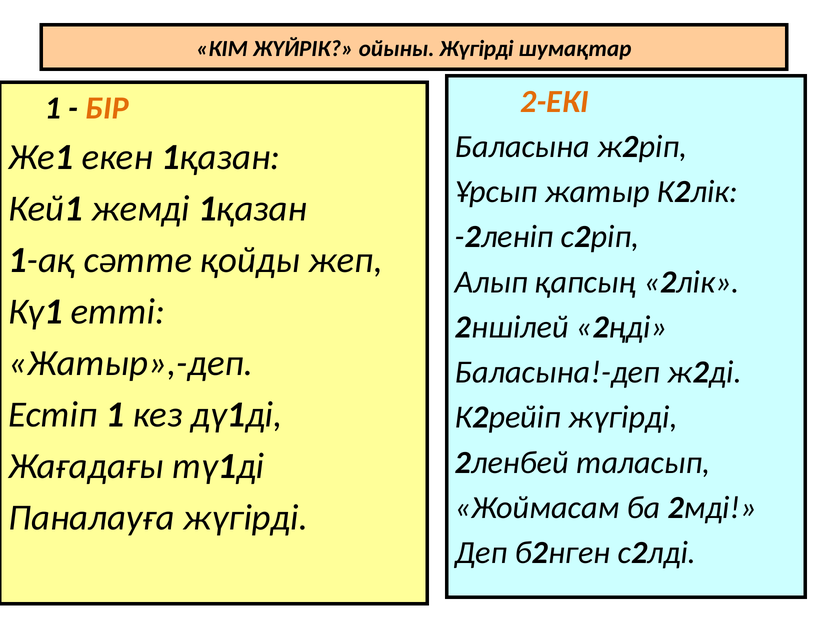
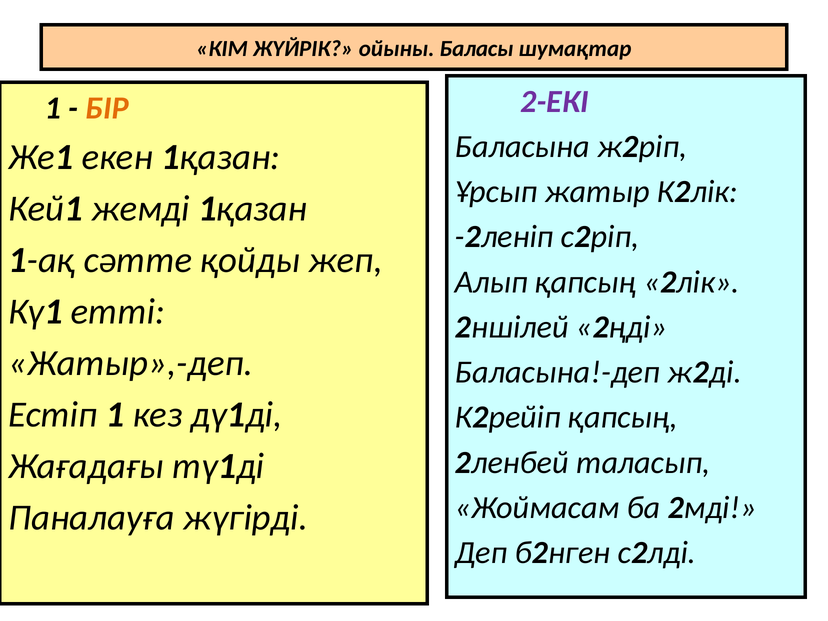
ойыны Жүгірді: Жүгірді -> Баласы
2-ЕКІ colour: orange -> purple
К2рейіп жүгірді: жүгірді -> қапсың
